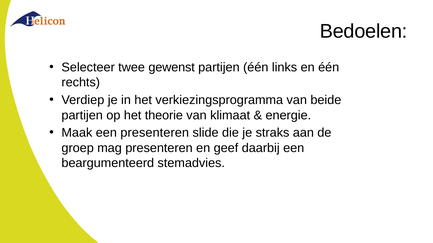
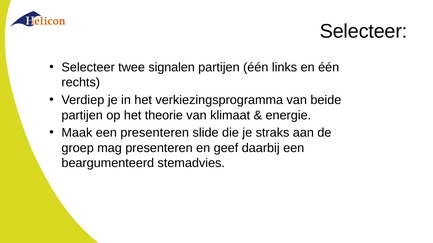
Bedoelen at (364, 31): Bedoelen -> Selecteer
gewenst: gewenst -> signalen
